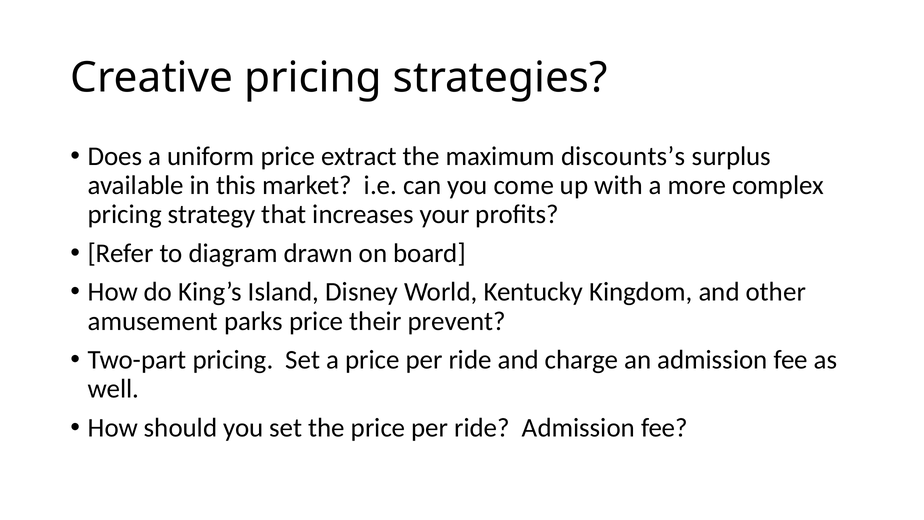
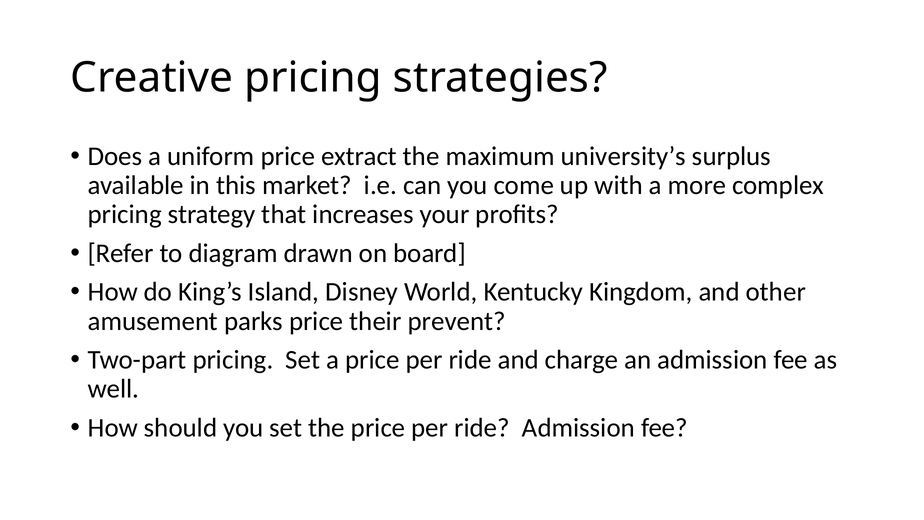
discounts’s: discounts’s -> university’s
